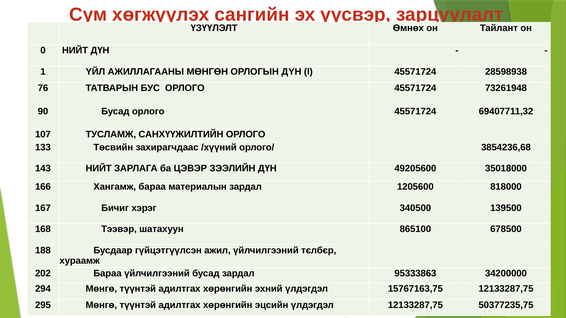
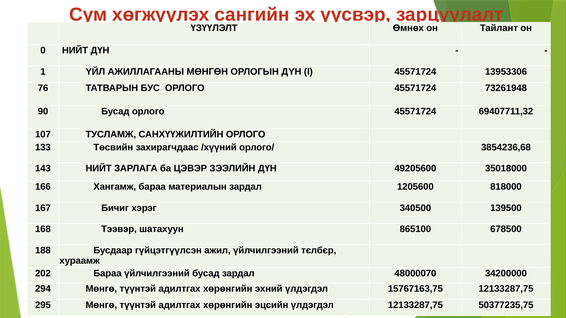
28598938: 28598938 -> 13953306
95333863: 95333863 -> 48000070
